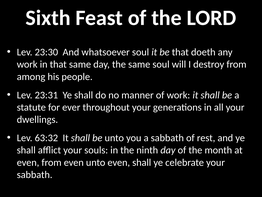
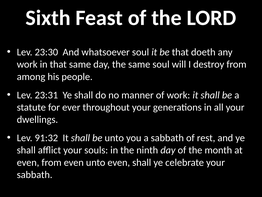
63:32: 63:32 -> 91:32
